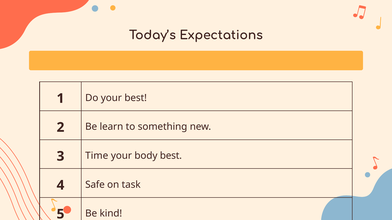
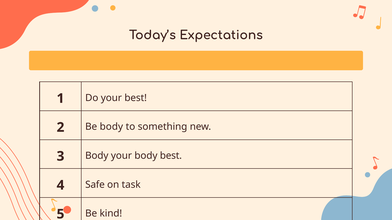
Be learn: learn -> body
3 Time: Time -> Body
